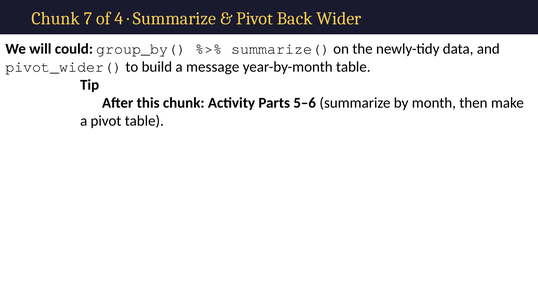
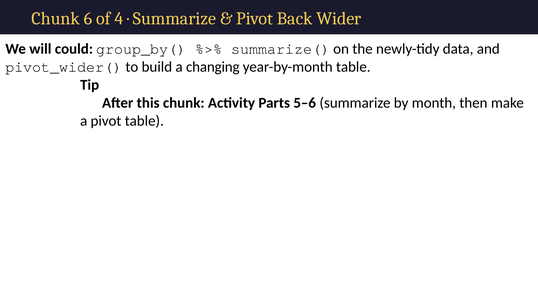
7: 7 -> 6
message: message -> changing
